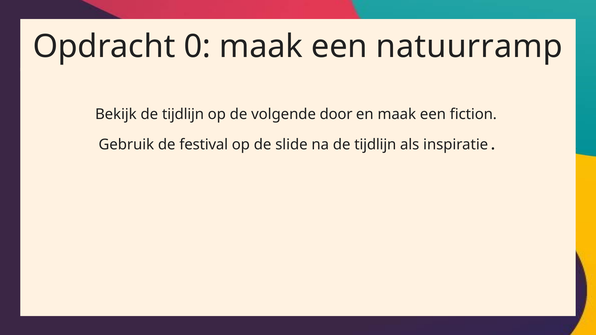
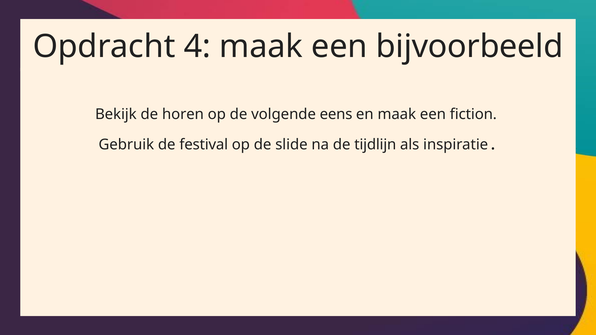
0: 0 -> 4
natuurramp: natuurramp -> bijvoorbeeld
Bekijk de tijdlijn: tijdlijn -> horen
door: door -> eens
